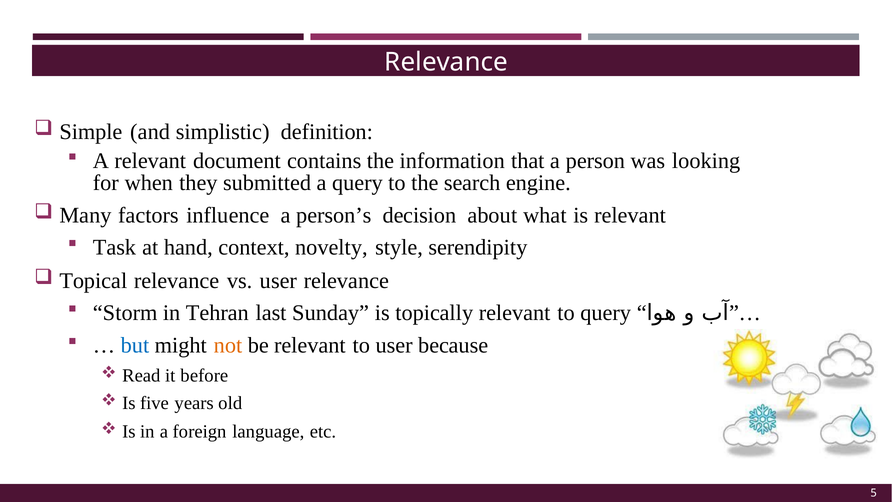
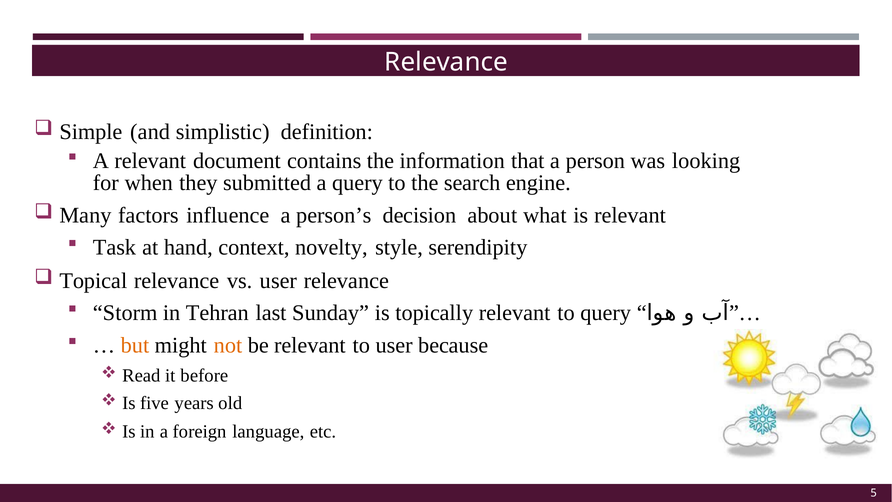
but colour: blue -> orange
